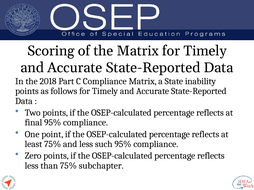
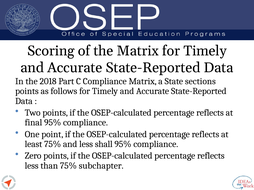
inability: inability -> sections
such: such -> shall
